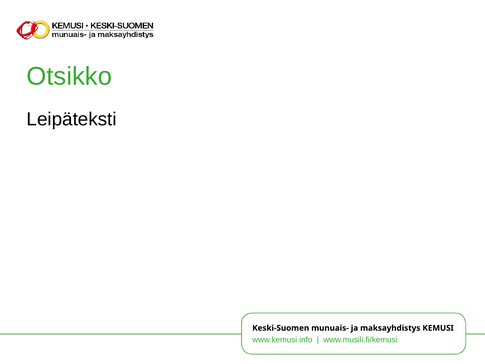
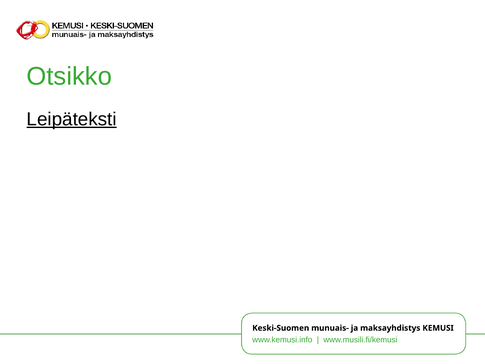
Leipäteksti underline: none -> present
